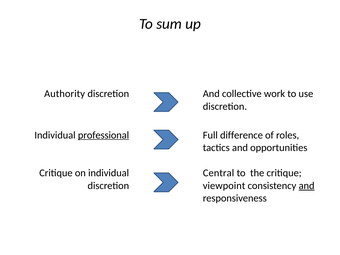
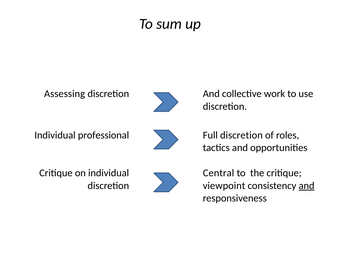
Authority: Authority -> Assessing
professional underline: present -> none
Full difference: difference -> discretion
